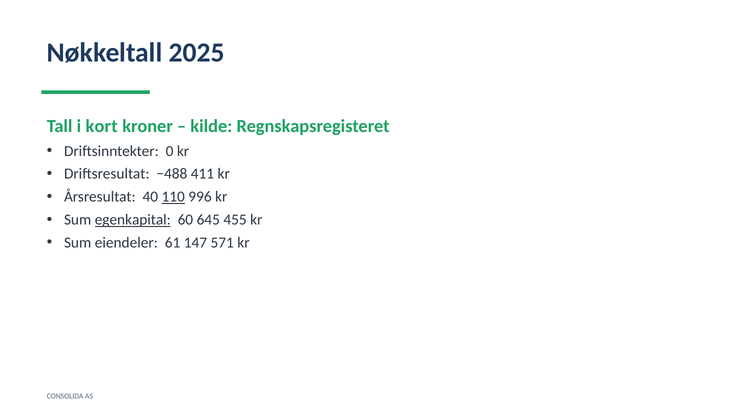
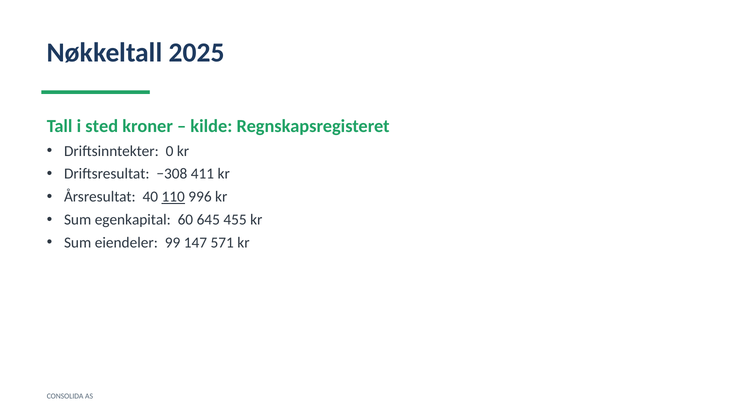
kort: kort -> sted
−488: −488 -> −308
egenkapital underline: present -> none
61: 61 -> 99
